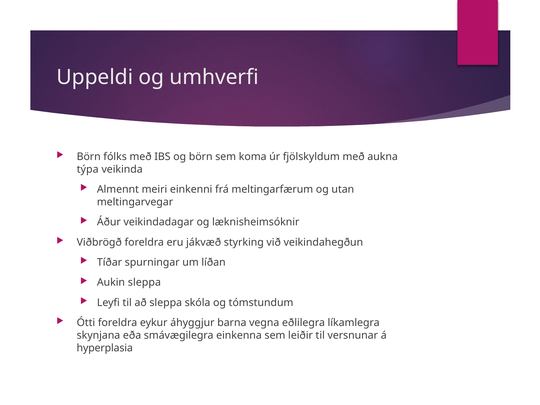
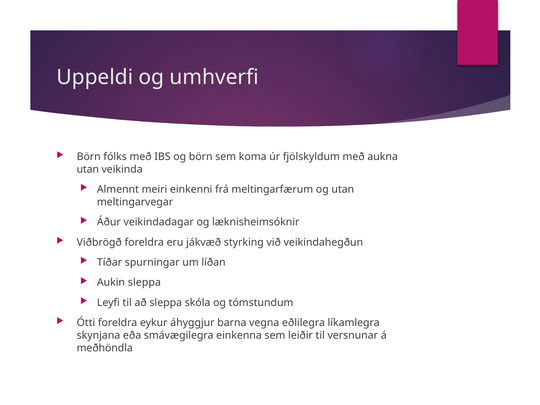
týpa at (88, 169): týpa -> utan
hyperplasia: hyperplasia -> meðhöndla
